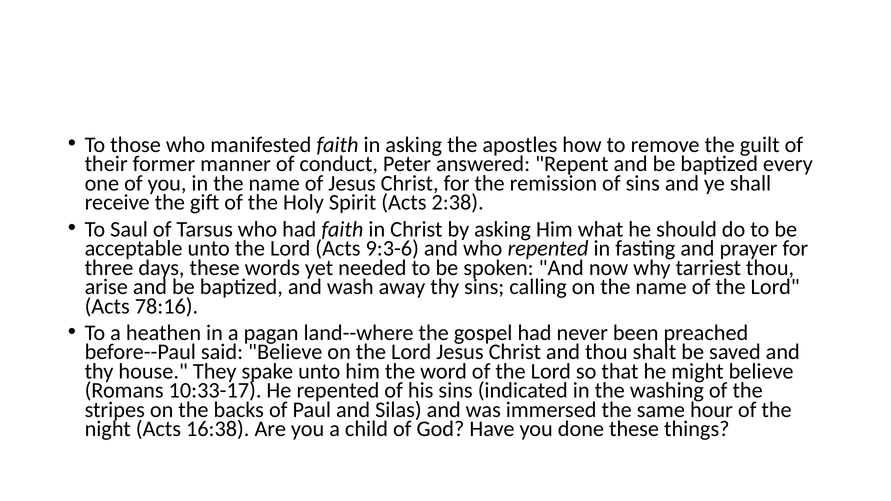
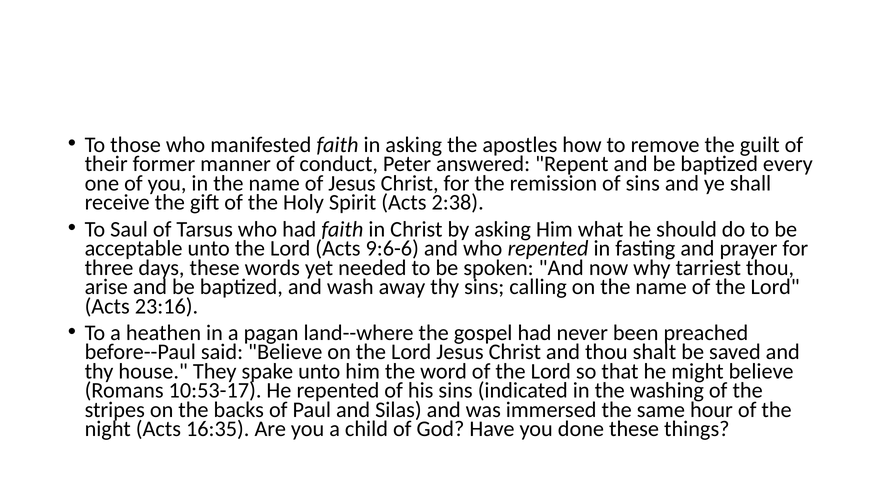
9:3-6: 9:3-6 -> 9:6-6
78:16: 78:16 -> 23:16
10:33-17: 10:33-17 -> 10:53-17
16:38: 16:38 -> 16:35
